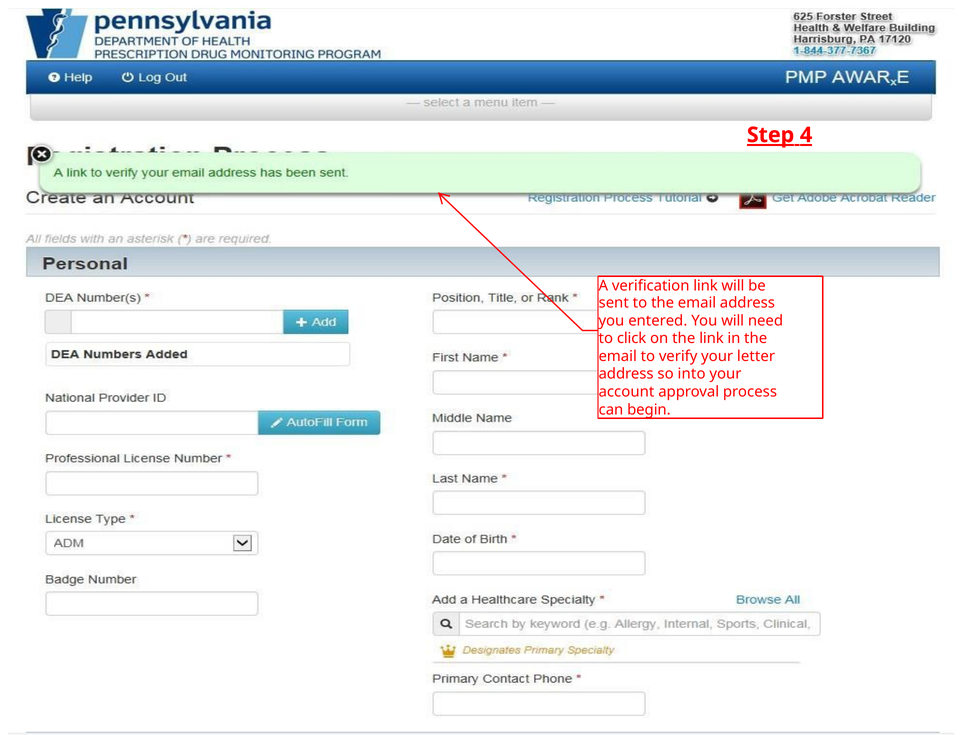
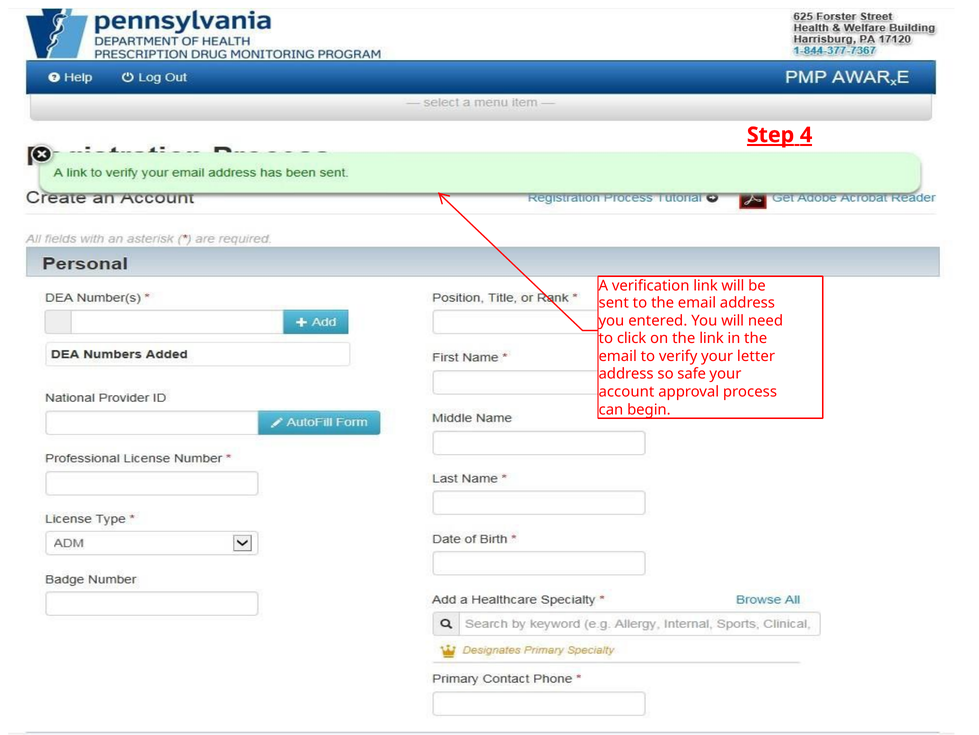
into: into -> safe
